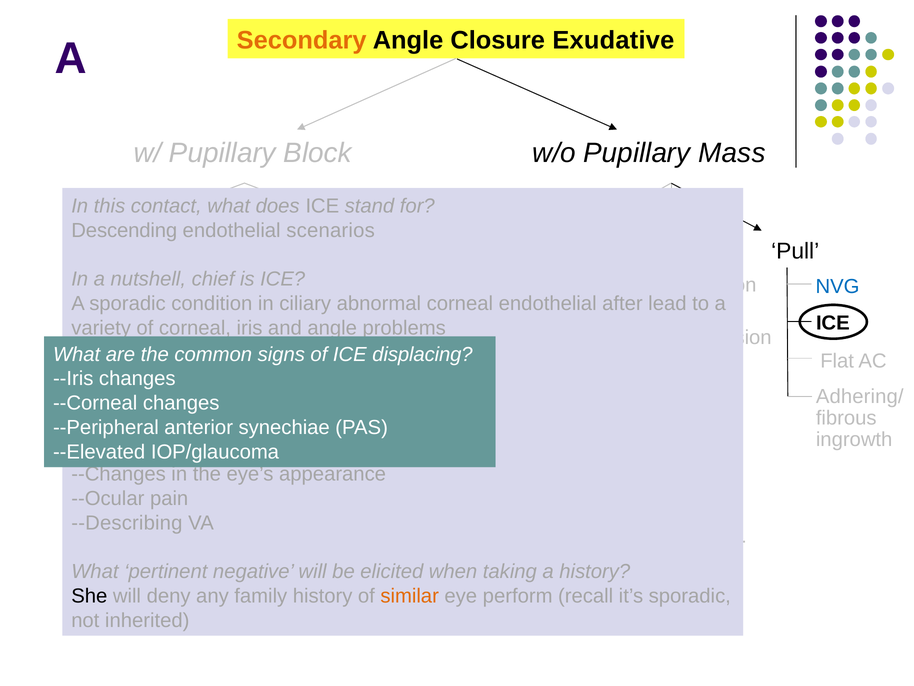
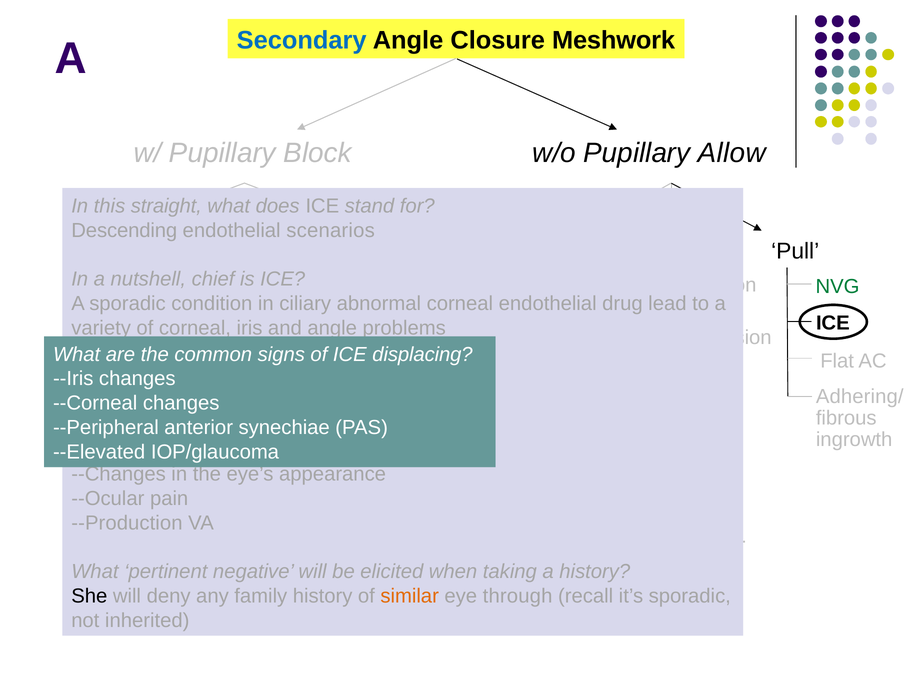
Secondary colour: orange -> blue
Exudative: Exudative -> Meshwork
Mass: Mass -> Allow
contact: contact -> straight
NVG colour: blue -> green
after: after -> drug
--Describing: --Describing -> --Production
perform: perform -> through
